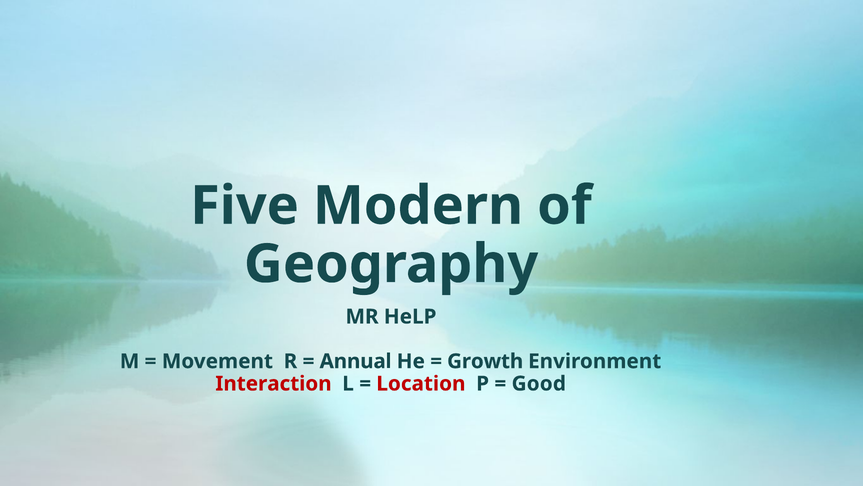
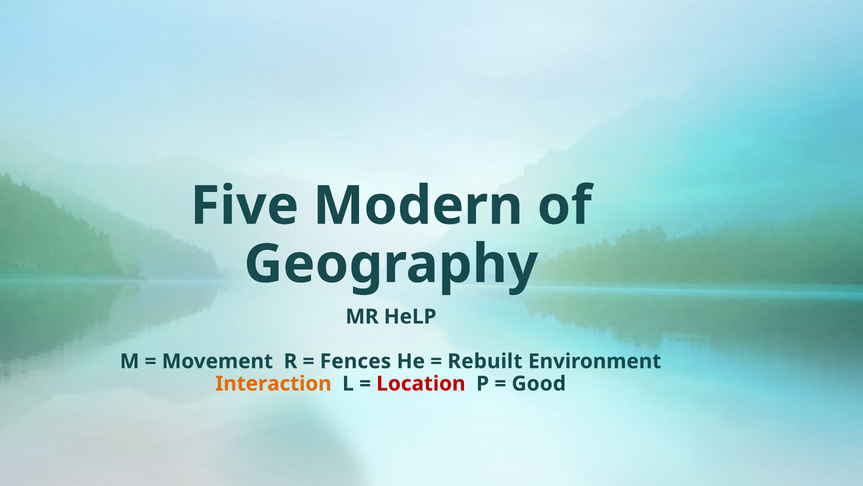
Annual: Annual -> Fences
Growth: Growth -> Rebuilt
Interaction colour: red -> orange
